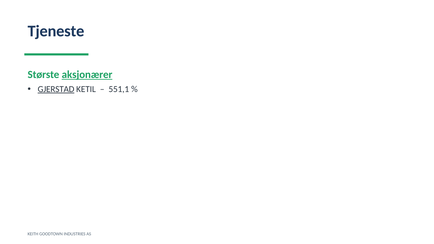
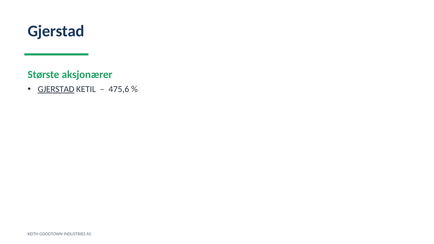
Tjeneste at (56, 31): Tjeneste -> Gjerstad
aksjonærer underline: present -> none
551,1: 551,1 -> 475,6
